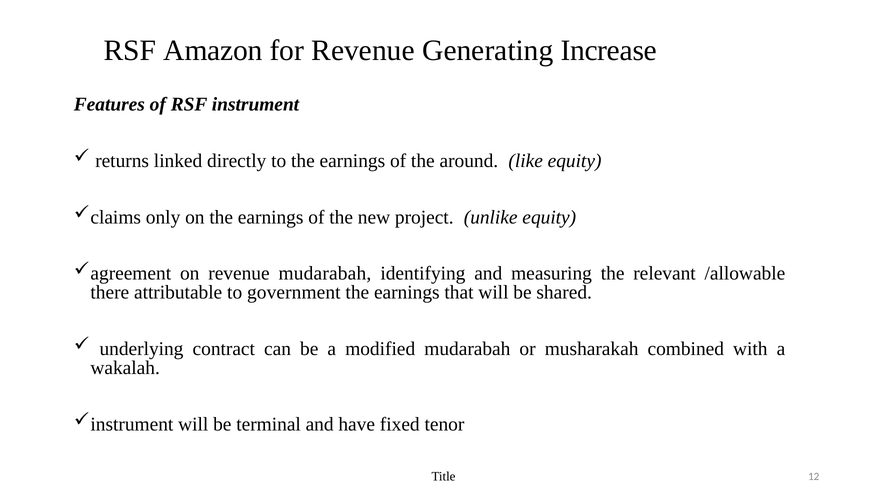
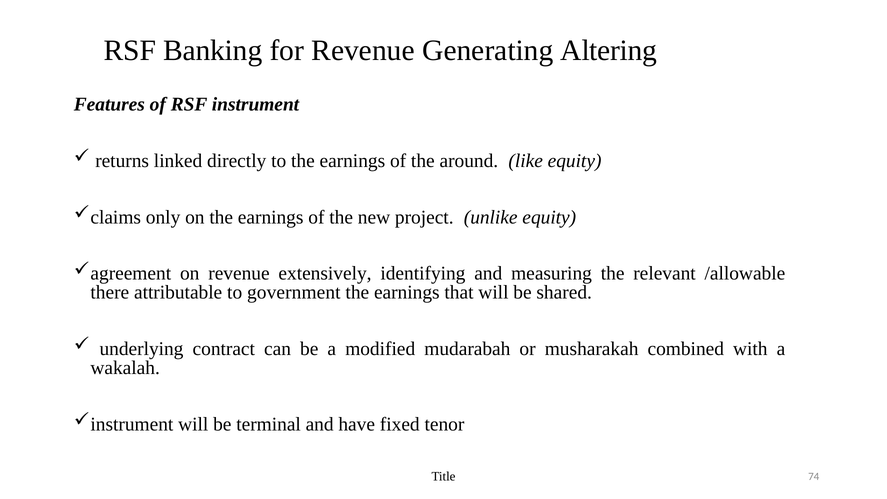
Amazon: Amazon -> Banking
Increase: Increase -> Altering
revenue mudarabah: mudarabah -> extensively
12: 12 -> 74
